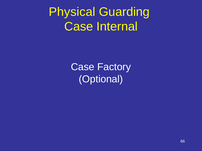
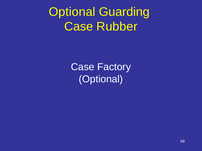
Physical at (72, 12): Physical -> Optional
Internal: Internal -> Rubber
